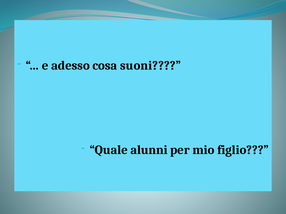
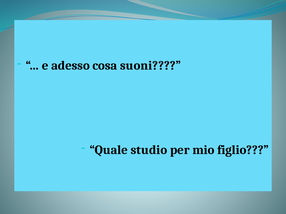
alunni: alunni -> studio
